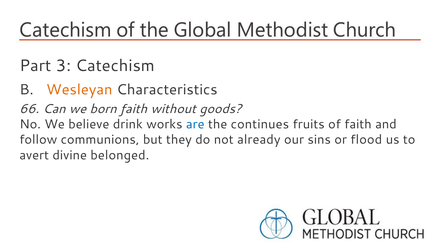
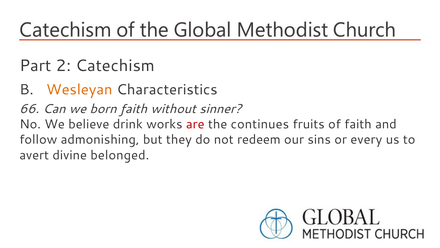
3: 3 -> 2
goods: goods -> sinner
are colour: blue -> red
communions: communions -> admonishing
already: already -> redeem
flood: flood -> every
